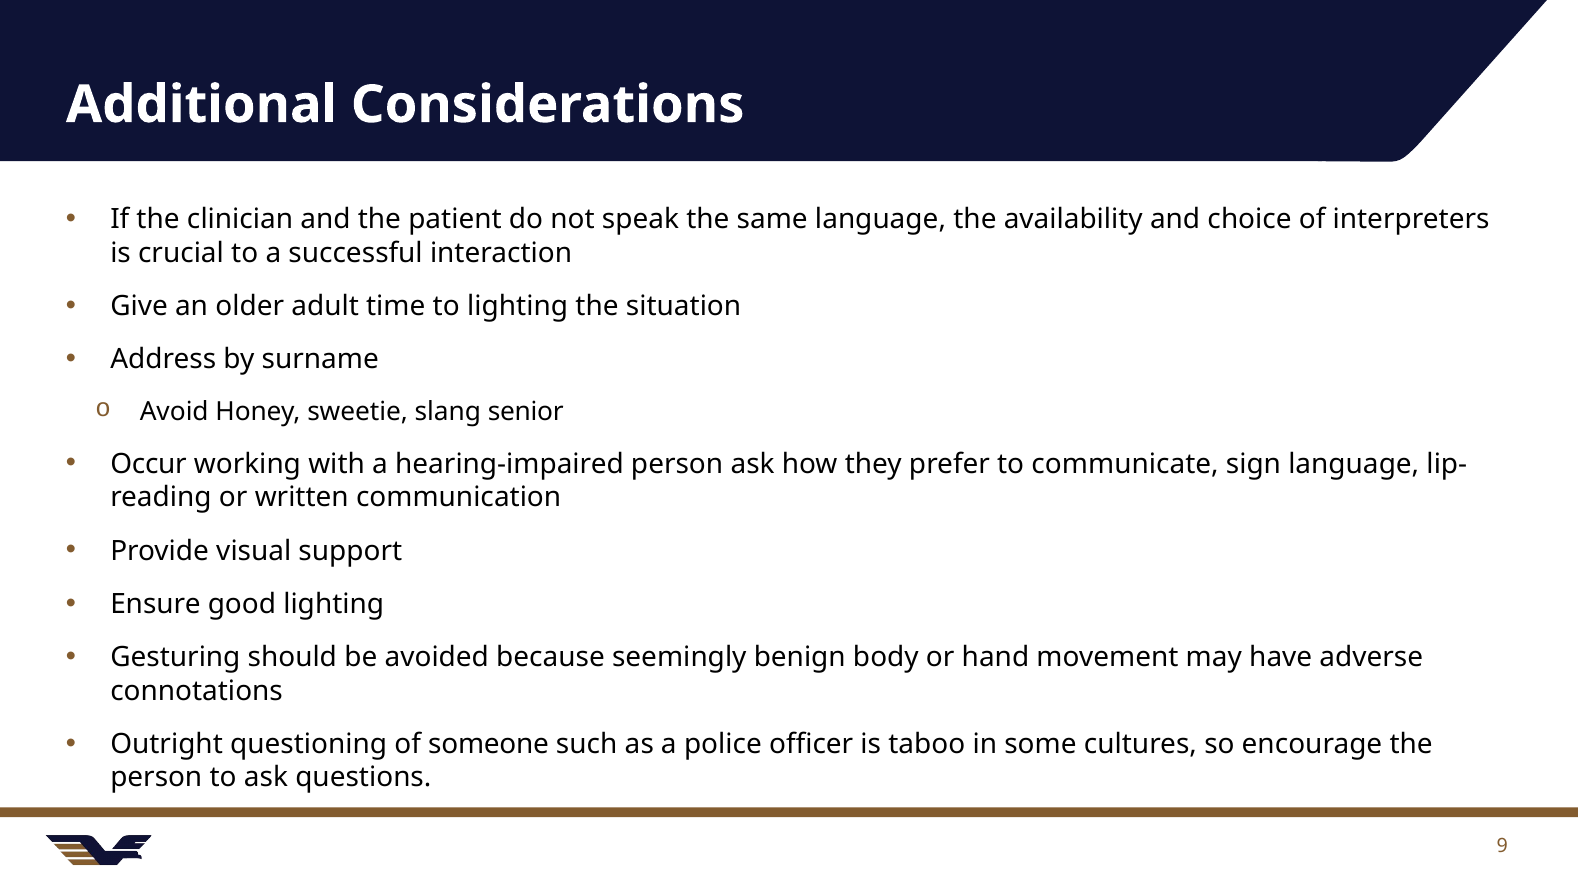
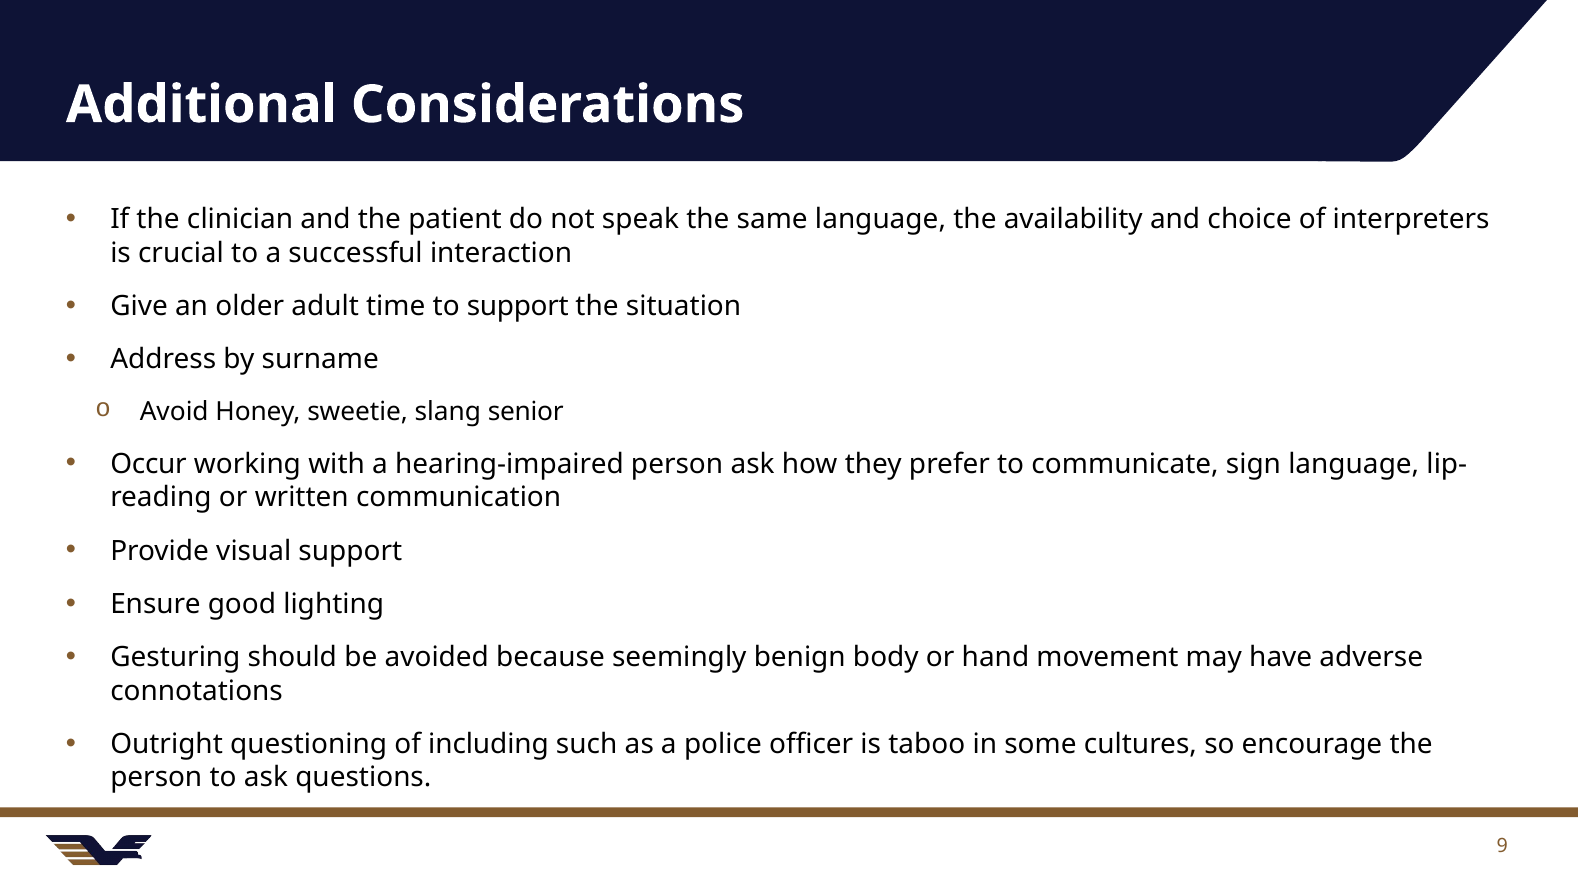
to lighting: lighting -> support
someone: someone -> including
